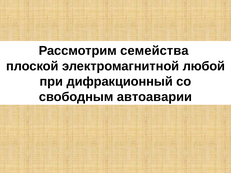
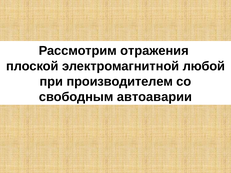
семейства: семейства -> отражения
дифракционный: дифракционный -> производителем
